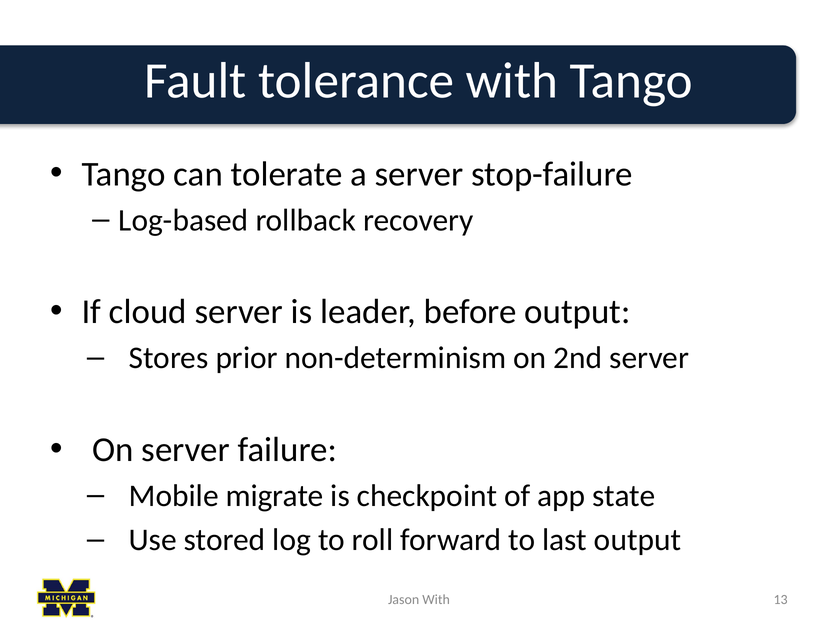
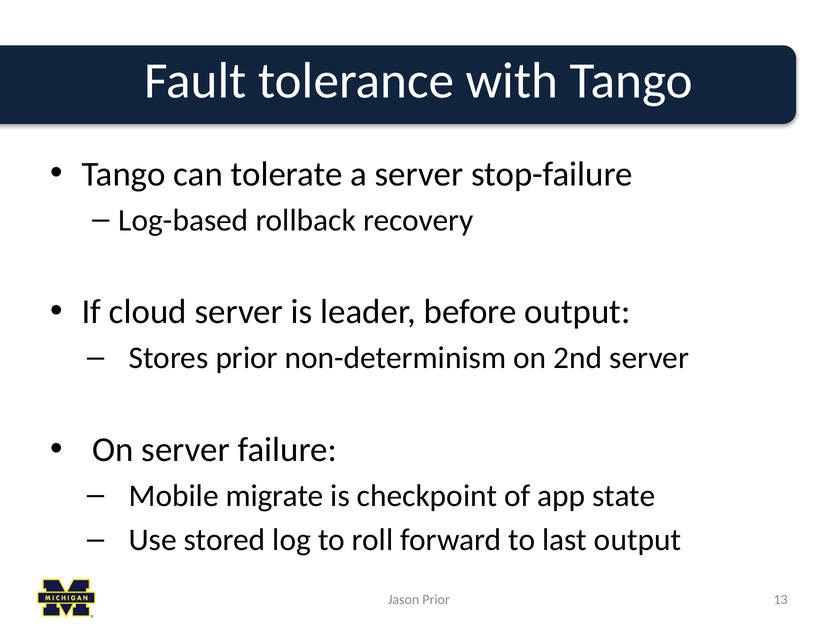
Jason With: With -> Prior
